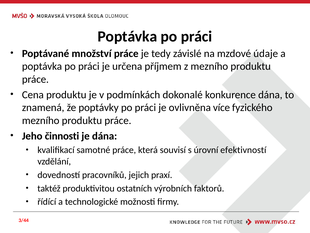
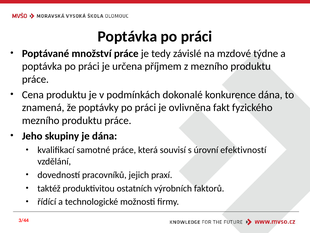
údaje: údaje -> týdne
více: více -> fakt
činnosti: činnosti -> skupiny
